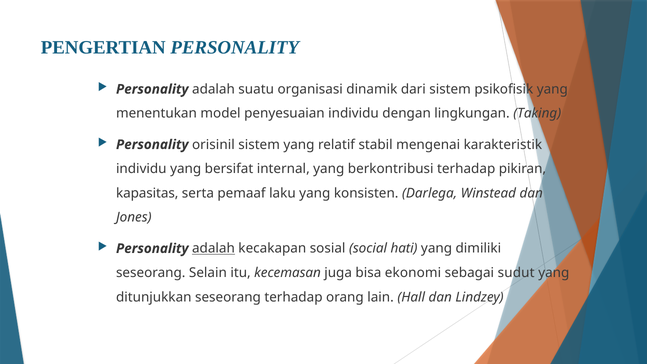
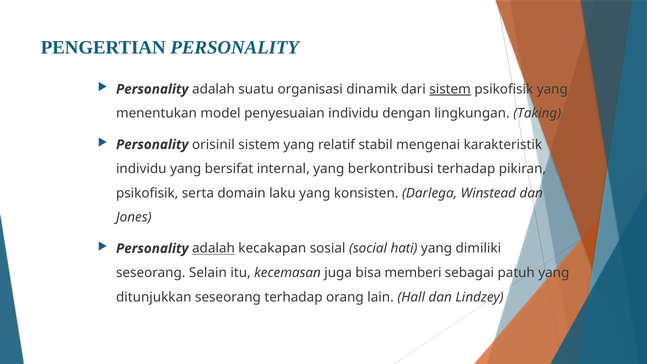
sistem at (450, 89) underline: none -> present
kapasitas at (147, 193): kapasitas -> psikofisik
pemaaf: pemaaf -> domain
ekonomi: ekonomi -> memberi
sudut: sudut -> patuh
